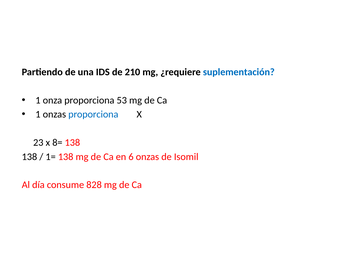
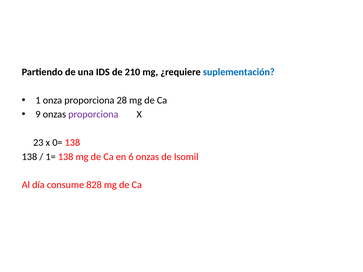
53: 53 -> 28
1 at (38, 114): 1 -> 9
proporciona at (93, 114) colour: blue -> purple
8=: 8= -> 0=
